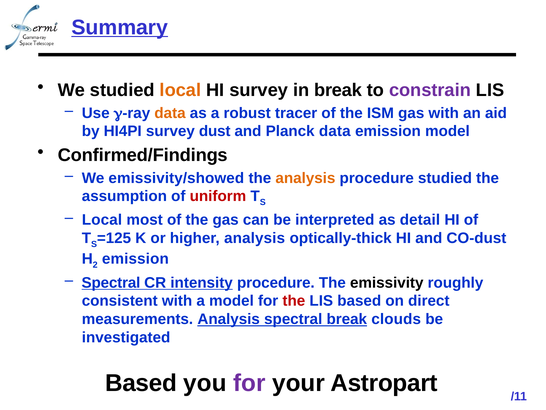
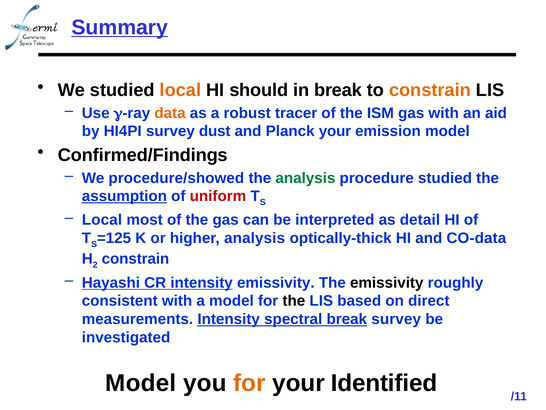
HI survey: survey -> should
constrain at (430, 90) colour: purple -> orange
Planck data: data -> your
emissivity/showed: emissivity/showed -> procedure/showed
analysis at (305, 178) colour: orange -> green
assumption underline: none -> present
CO-dust: CO-dust -> CO-data
emission at (135, 259): emission -> constrain
Spectral at (111, 282): Spectral -> Hayashi
intensity procedure: procedure -> emissivity
the at (294, 301) colour: red -> black
measurements Analysis: Analysis -> Intensity
break clouds: clouds -> survey
Based at (141, 383): Based -> Model
for at (249, 383) colour: purple -> orange
Astropart: Astropart -> Identified
